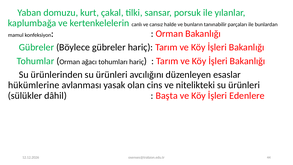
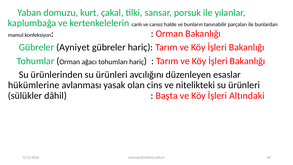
Böylece: Böylece -> Ayniyet
Edenlere: Edenlere -> Altındaki
